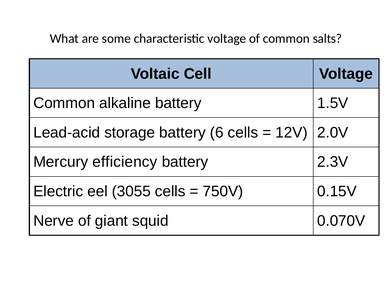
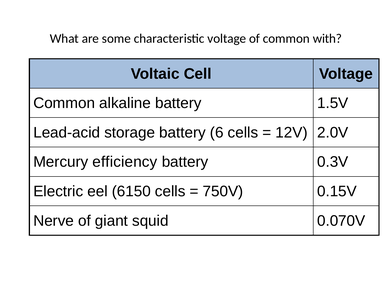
salts: salts -> with
2.3V: 2.3V -> 0.3V
3055: 3055 -> 6150
